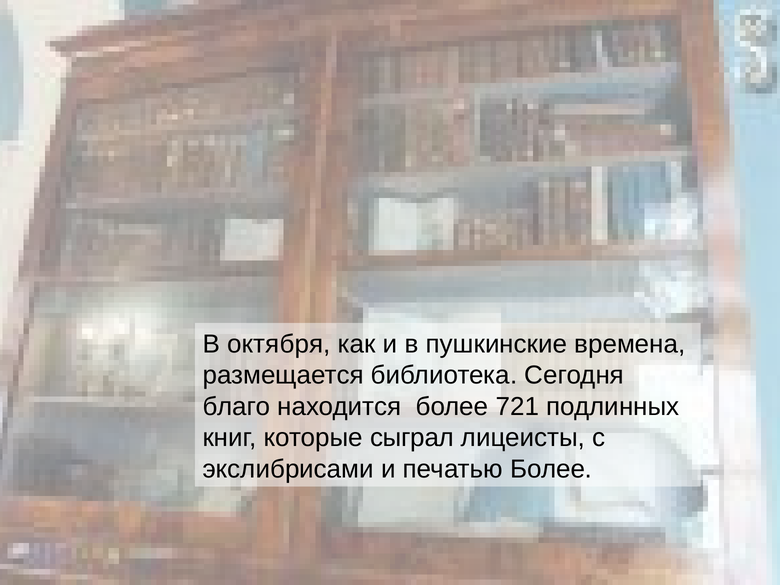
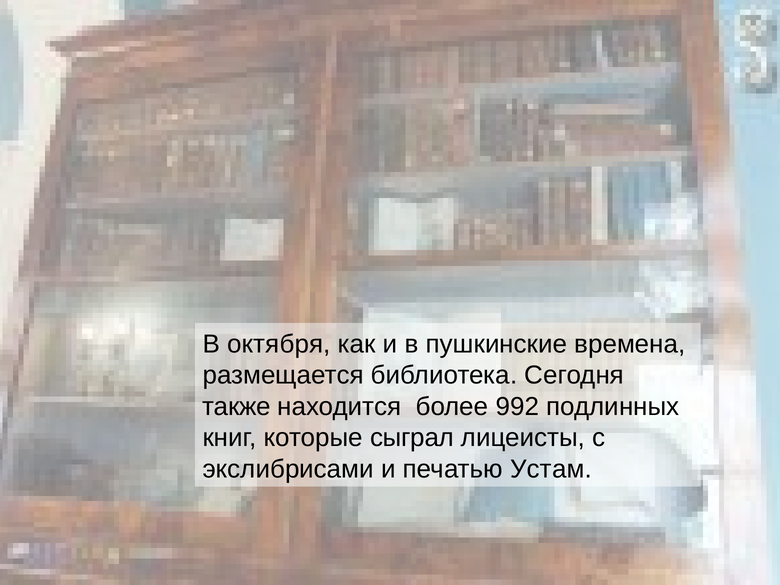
благо: благо -> также
721: 721 -> 992
печатью Более: Более -> Устам
